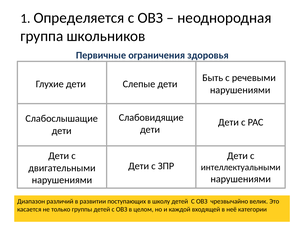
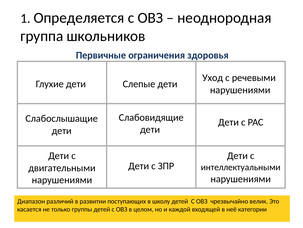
Быть: Быть -> Уход
